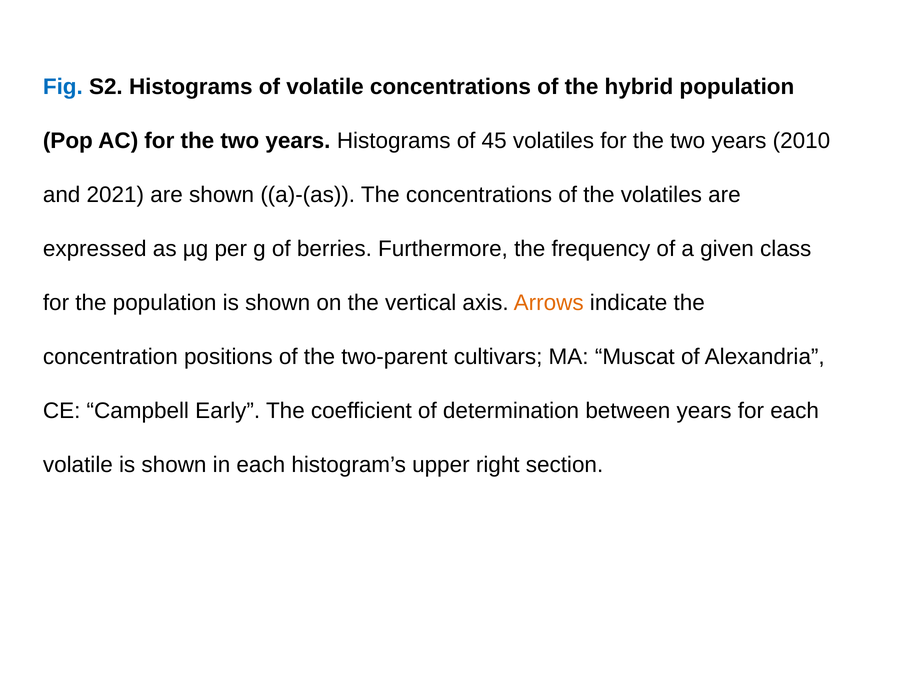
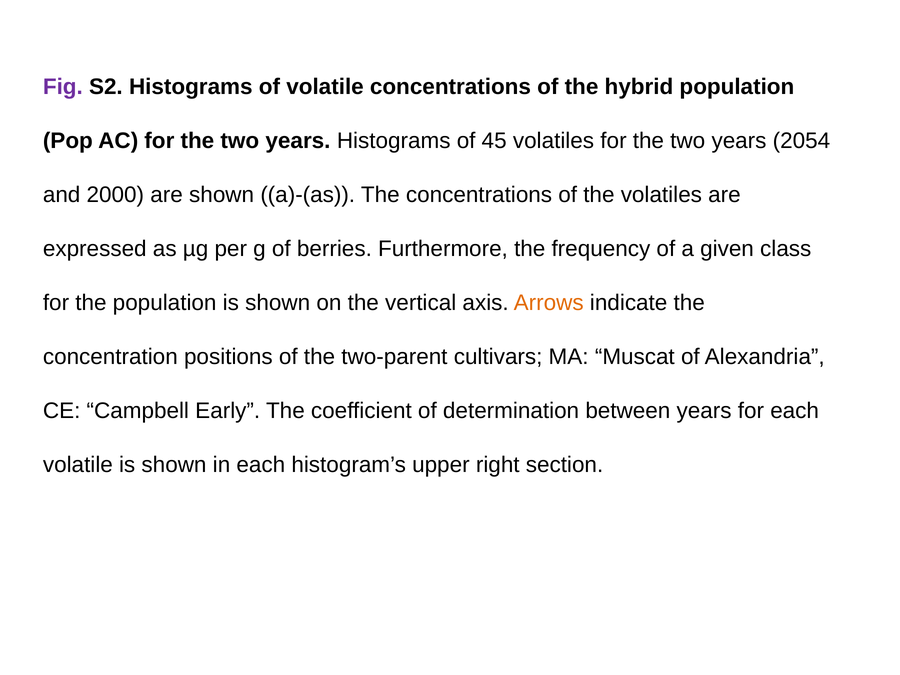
Fig colour: blue -> purple
2010: 2010 -> 2054
2021: 2021 -> 2000
